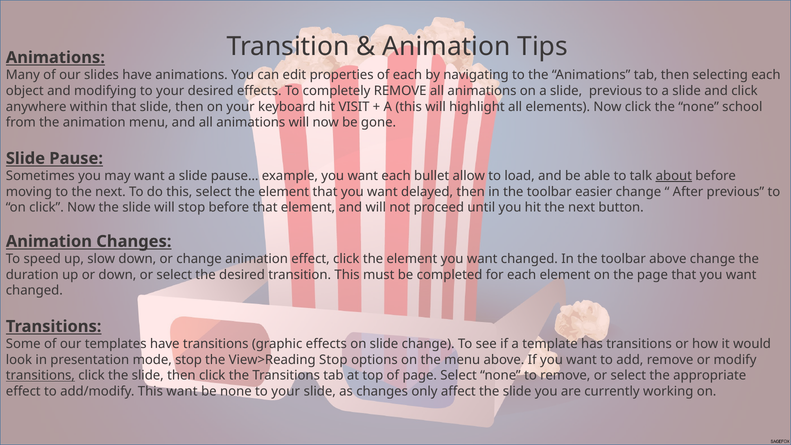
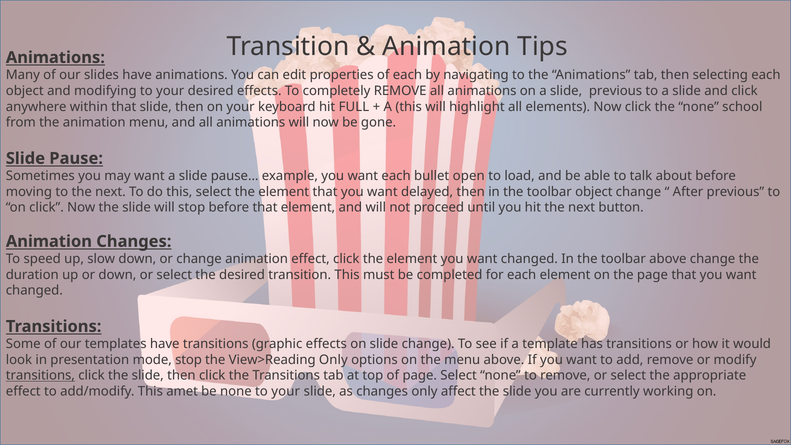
VISIT: VISIT -> FULL
allow: allow -> open
about underline: present -> none
toolbar easier: easier -> object
View>Reading Stop: Stop -> Only
This want: want -> amet
